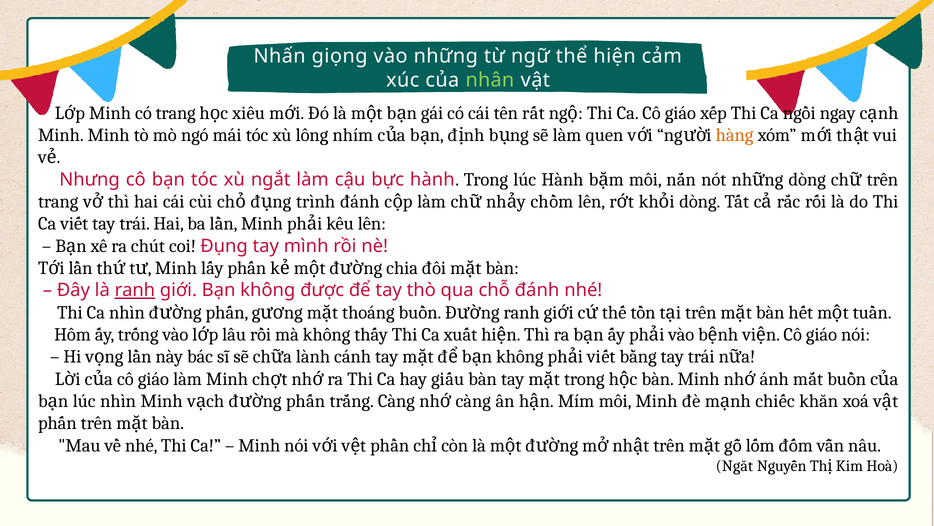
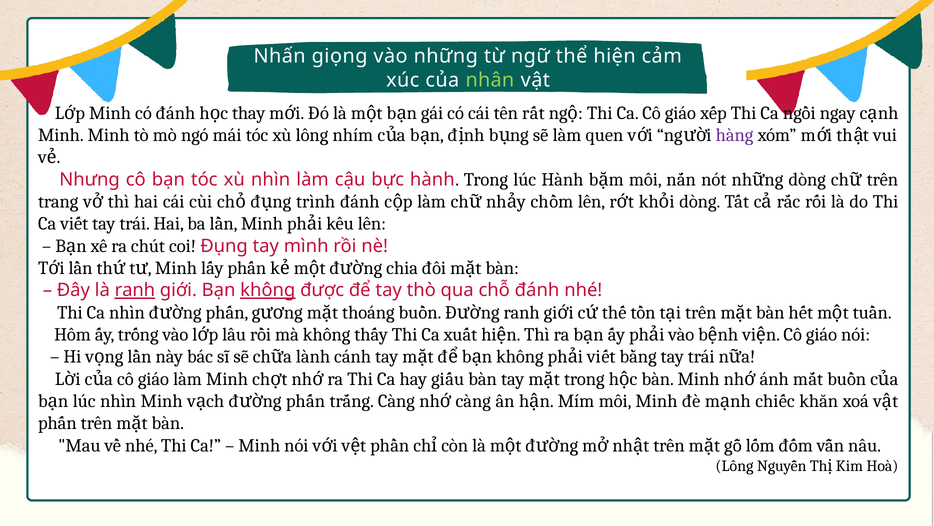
có trang: trang -> đánh
xiêu: xiêu -> thay
hàng colour: orange -> purple
xù ngắt: ngắt -> nhìn
không at (268, 290) underline: none -> present
Ngắt at (734, 465): Ngắt -> Lông
